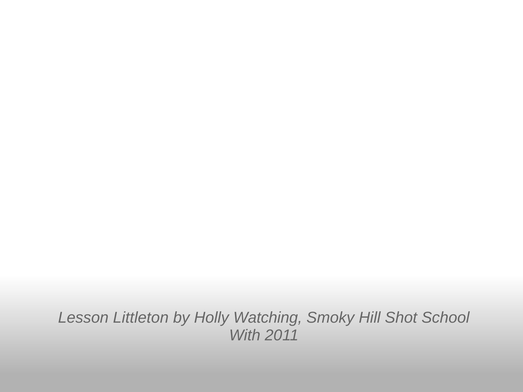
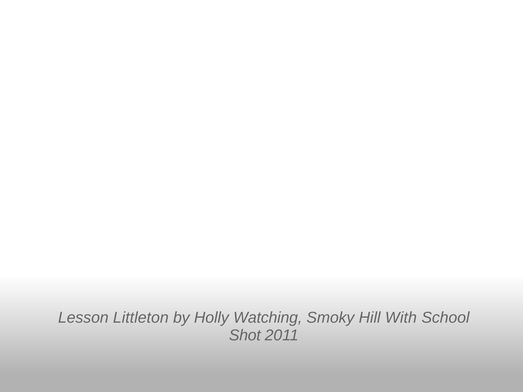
Shot: Shot -> With
With: With -> Shot
